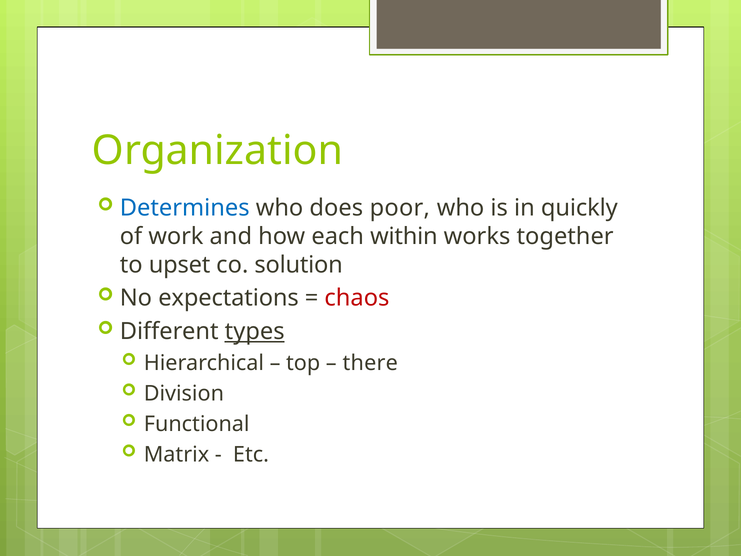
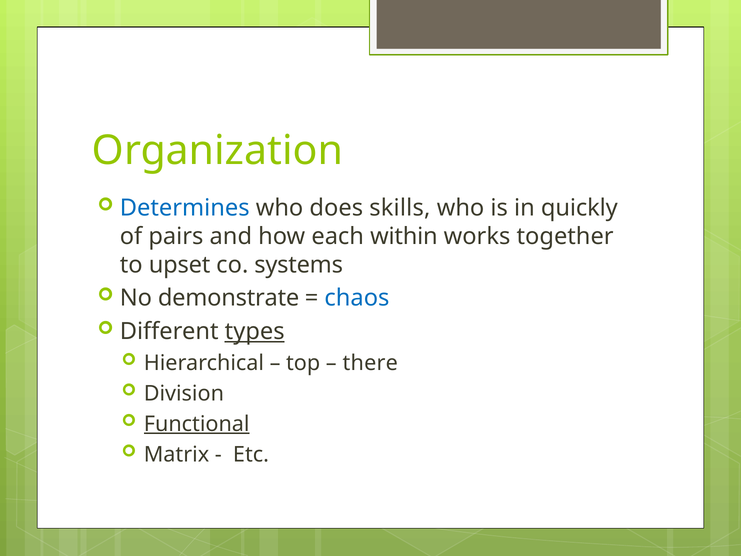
poor: poor -> skills
work: work -> pairs
solution: solution -> systems
expectations: expectations -> demonstrate
chaos colour: red -> blue
Functional underline: none -> present
